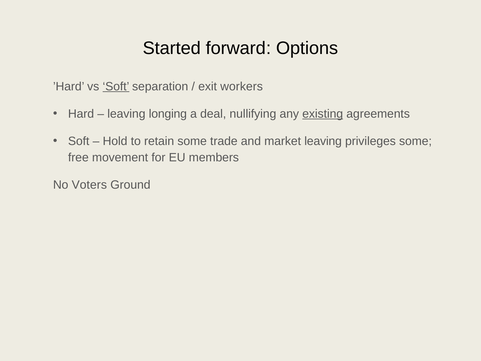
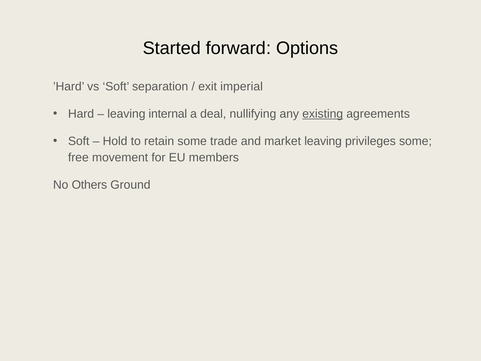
Soft at (116, 86) underline: present -> none
workers: workers -> imperial
longing: longing -> internal
Voters: Voters -> Others
